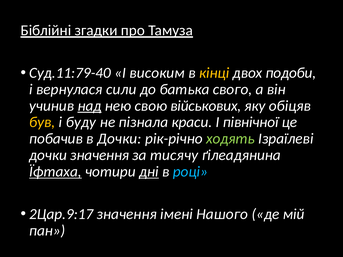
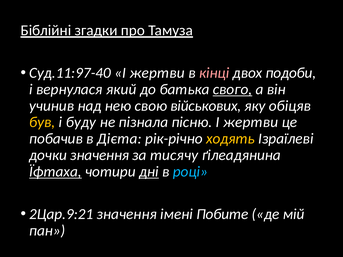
Суд.11:79-40: Суд.11:79-40 -> Суд.11:97-40
високим at (157, 73): високим -> жертви
кінці colour: yellow -> pink
сили: сили -> який
свого underline: none -> present
над underline: present -> none
краси: краси -> пісню
північної at (251, 122): північної -> жертви
в Дочки: Дочки -> Дієта
ходять colour: light green -> yellow
2Цар.9:17: 2Цар.9:17 -> 2Цар.9:21
Нашого: Нашого -> Побите
